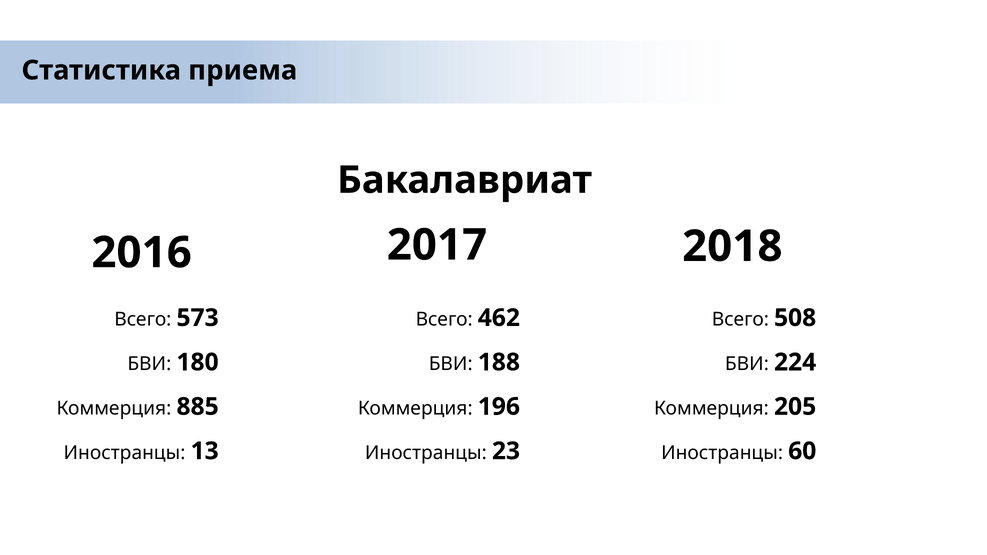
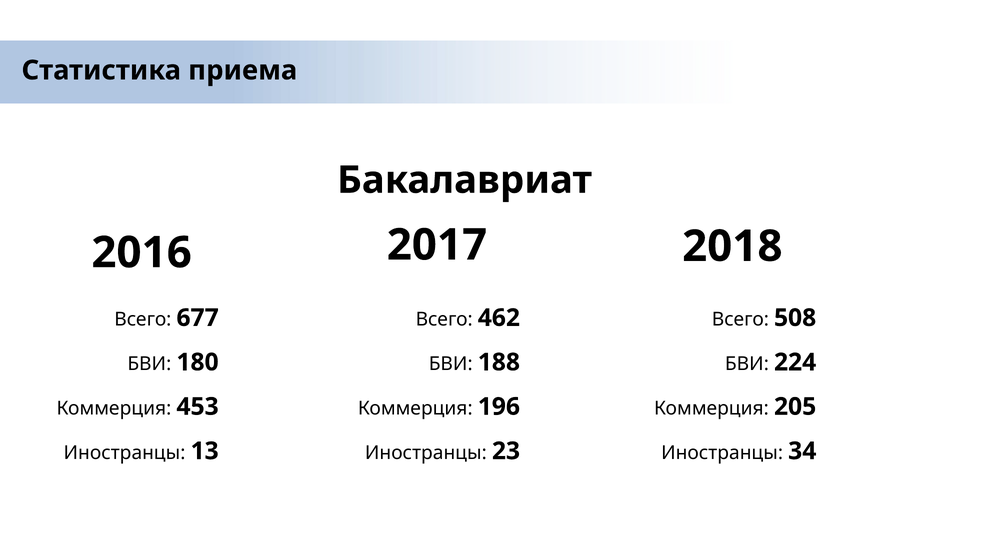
573: 573 -> 677
885: 885 -> 453
60: 60 -> 34
